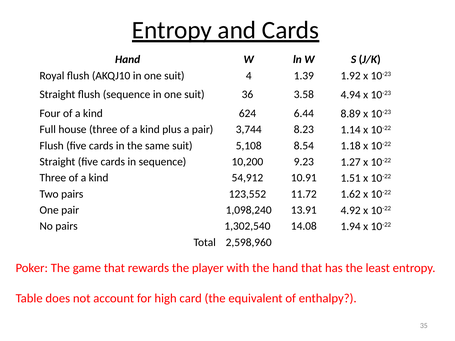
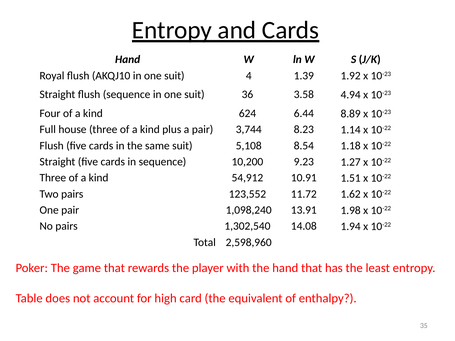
4.92: 4.92 -> 1.98
